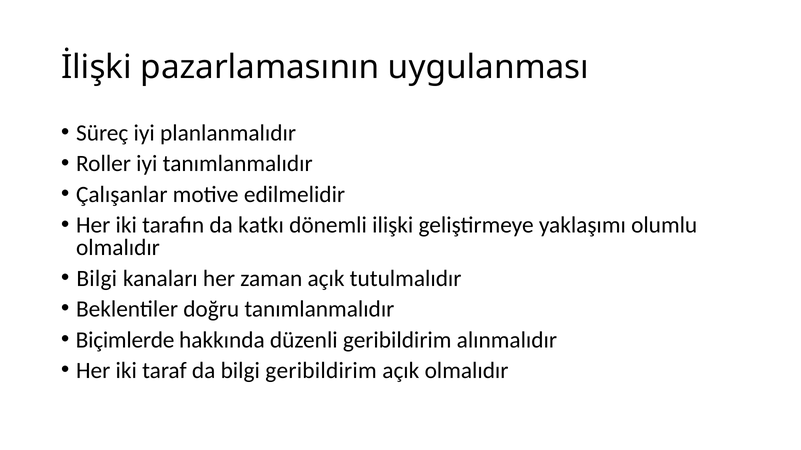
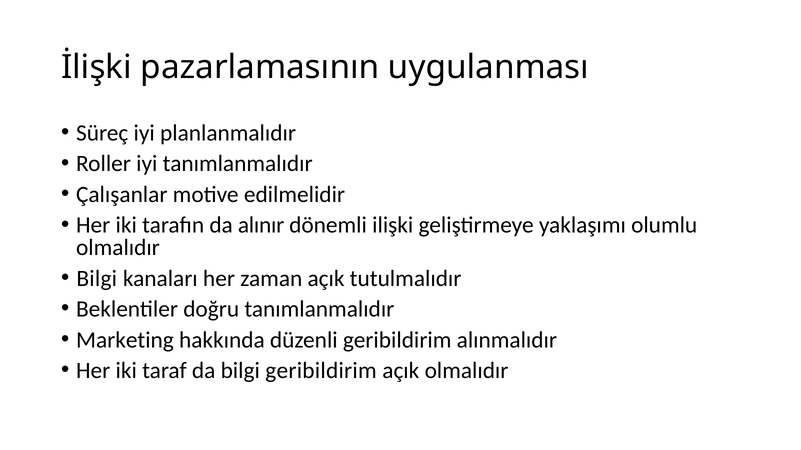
katkı: katkı -> alınır
Biçimlerde: Biçimlerde -> Marketing
